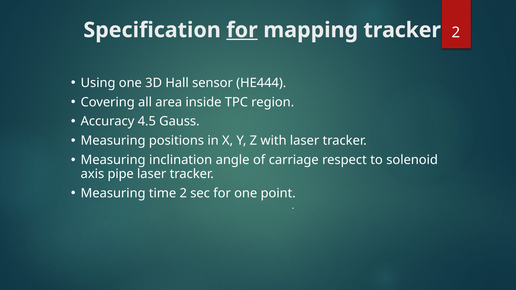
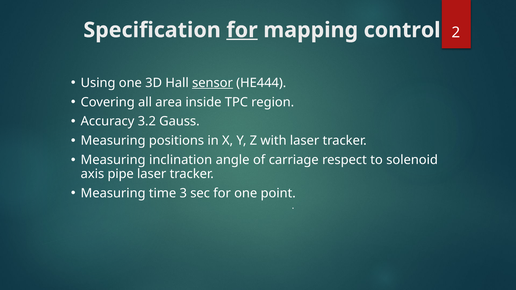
mapping tracker: tracker -> control
sensor underline: none -> present
4.5: 4.5 -> 3.2
time 2: 2 -> 3
